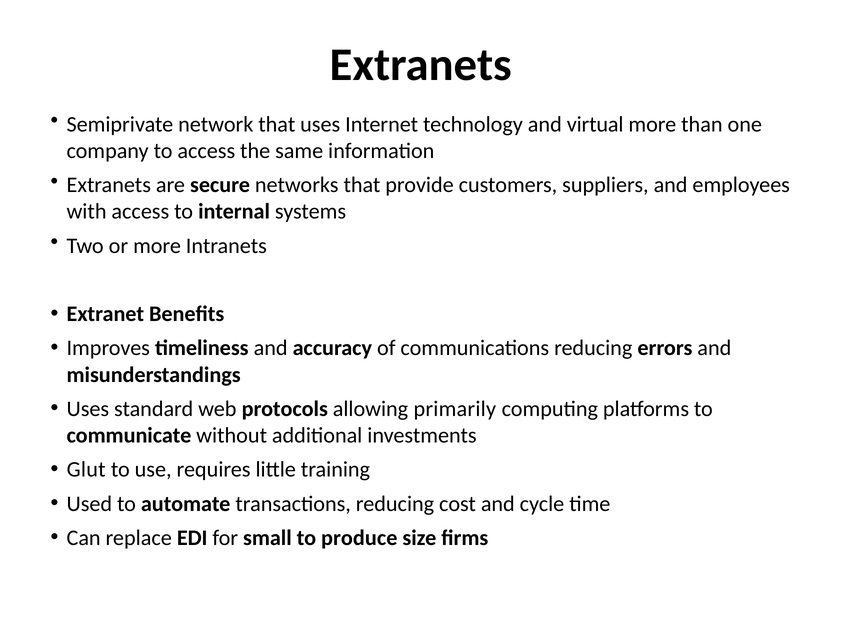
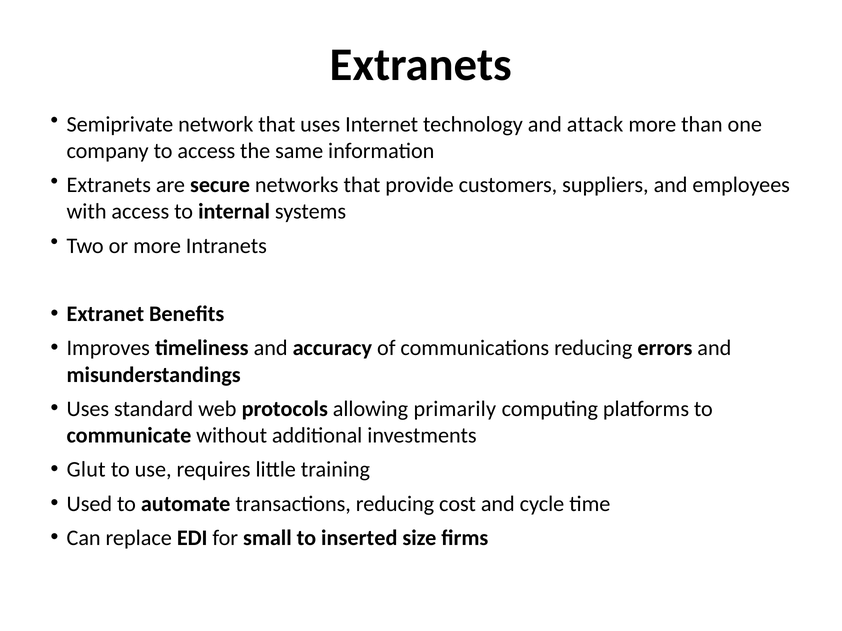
virtual: virtual -> attack
produce: produce -> inserted
